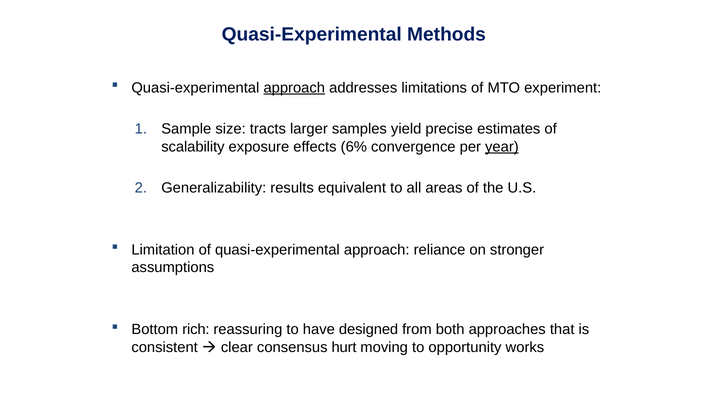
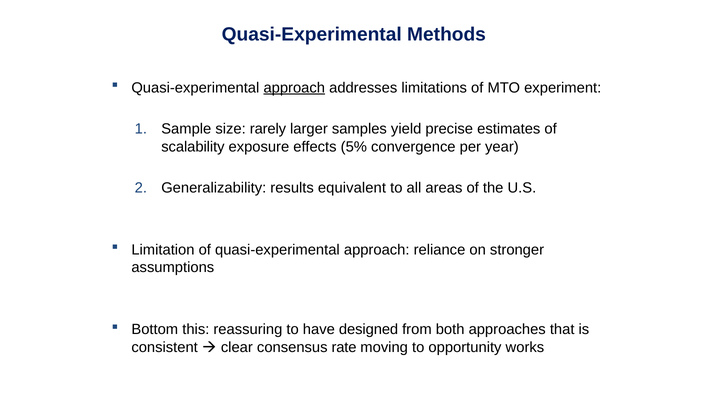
tracts: tracts -> rarely
6%: 6% -> 5%
year underline: present -> none
rich: rich -> this
hurt: hurt -> rate
